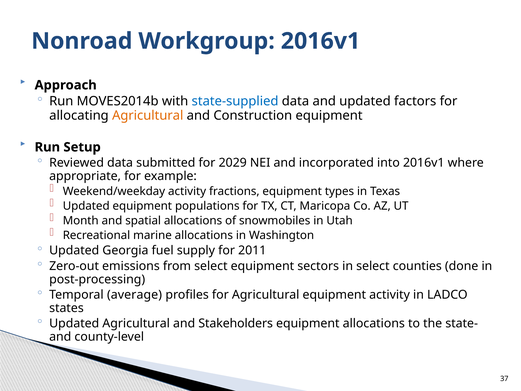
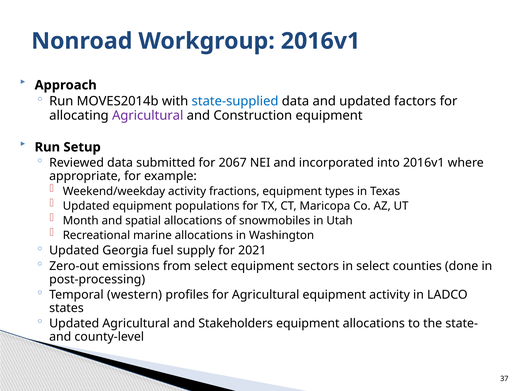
Agricultural at (148, 115) colour: orange -> purple
2029: 2029 -> 2067
2011: 2011 -> 2021
average: average -> western
